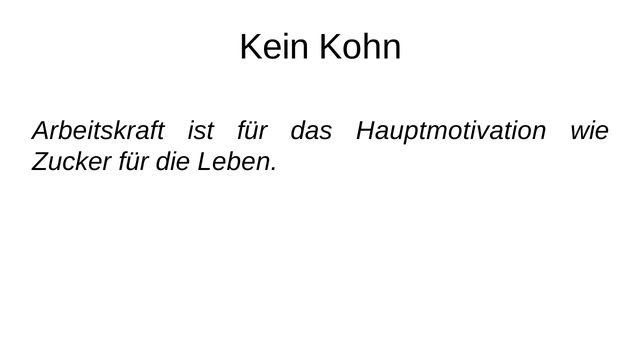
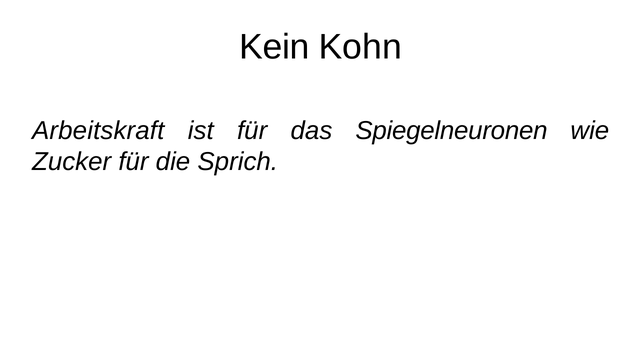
Hauptmotivation: Hauptmotivation -> Spiegelneuronen
Leben: Leben -> Sprich
